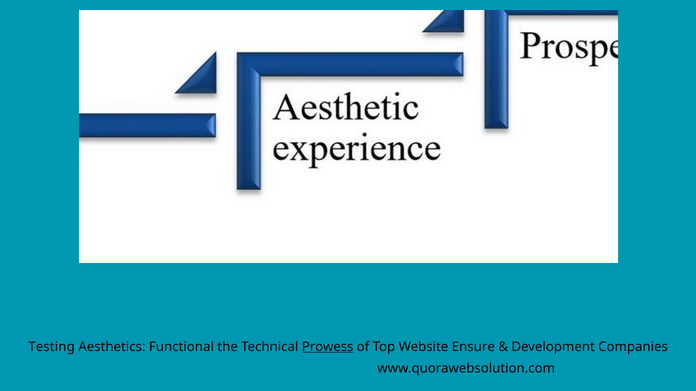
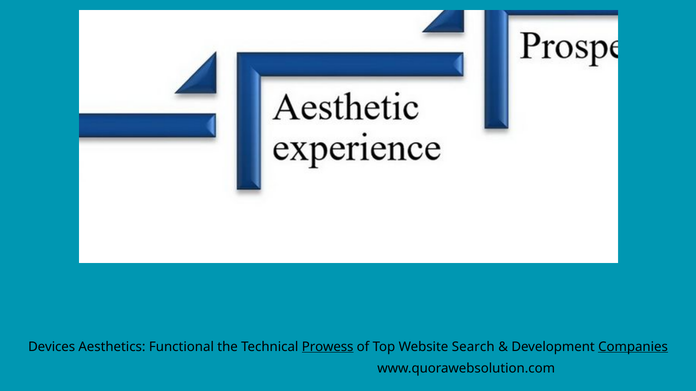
Testing: Testing -> Devices
Ensure: Ensure -> Search
Companies underline: none -> present
